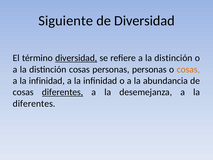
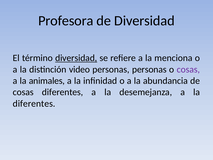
Siguiente: Siguiente -> Profesora
refiere a la distinción: distinción -> menciona
distinción cosas: cosas -> video
cosas at (188, 69) colour: orange -> purple
infinidad at (47, 81): infinidad -> animales
diferentes at (63, 92) underline: present -> none
